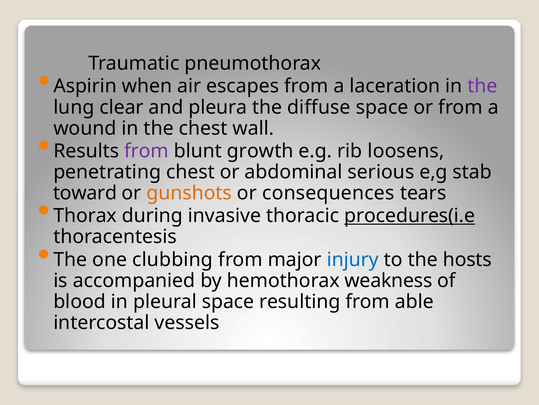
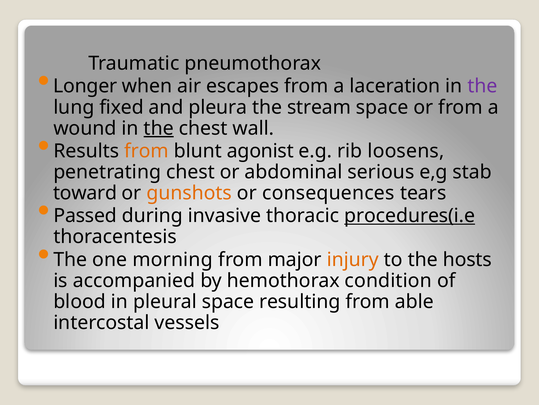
Aspirin: Aspirin -> Longer
clear: clear -> fixed
diffuse: diffuse -> stream
the at (159, 128) underline: none -> present
from at (146, 151) colour: purple -> orange
growth: growth -> agonist
Thorax: Thorax -> Passed
clubbing: clubbing -> morning
injury colour: blue -> orange
weakness: weakness -> condition
